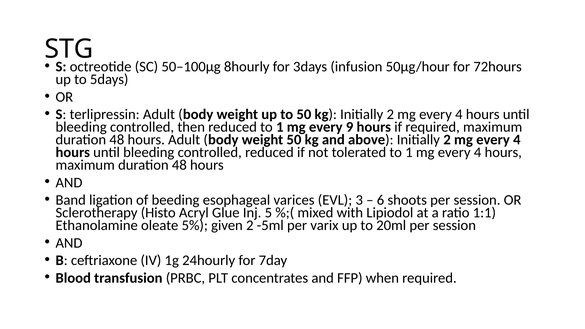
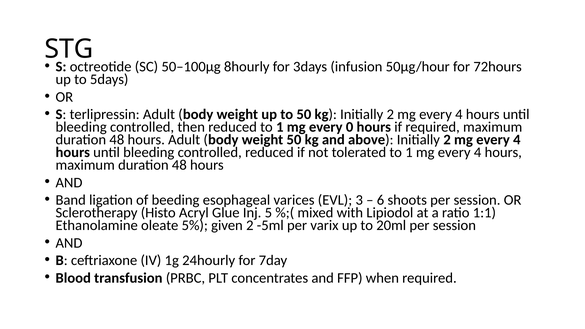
9: 9 -> 0
